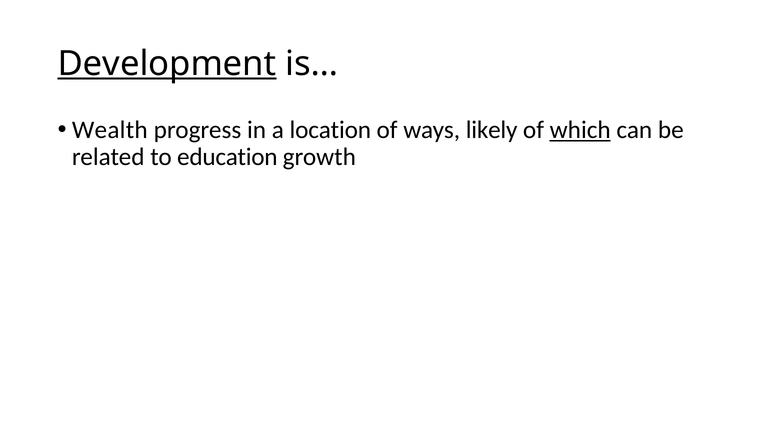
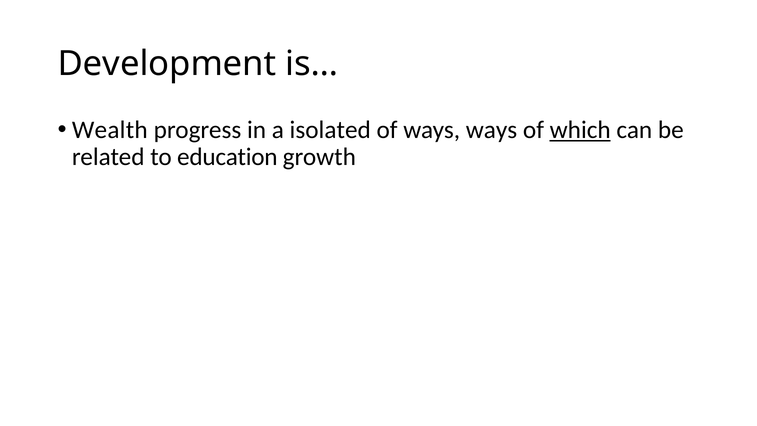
Development underline: present -> none
location: location -> isolated
ways likely: likely -> ways
